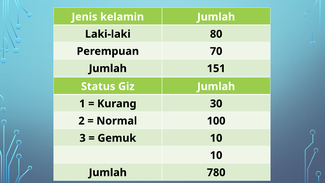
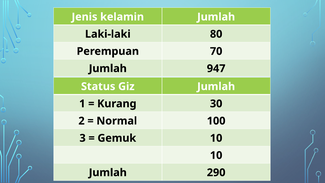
151: 151 -> 947
780: 780 -> 290
